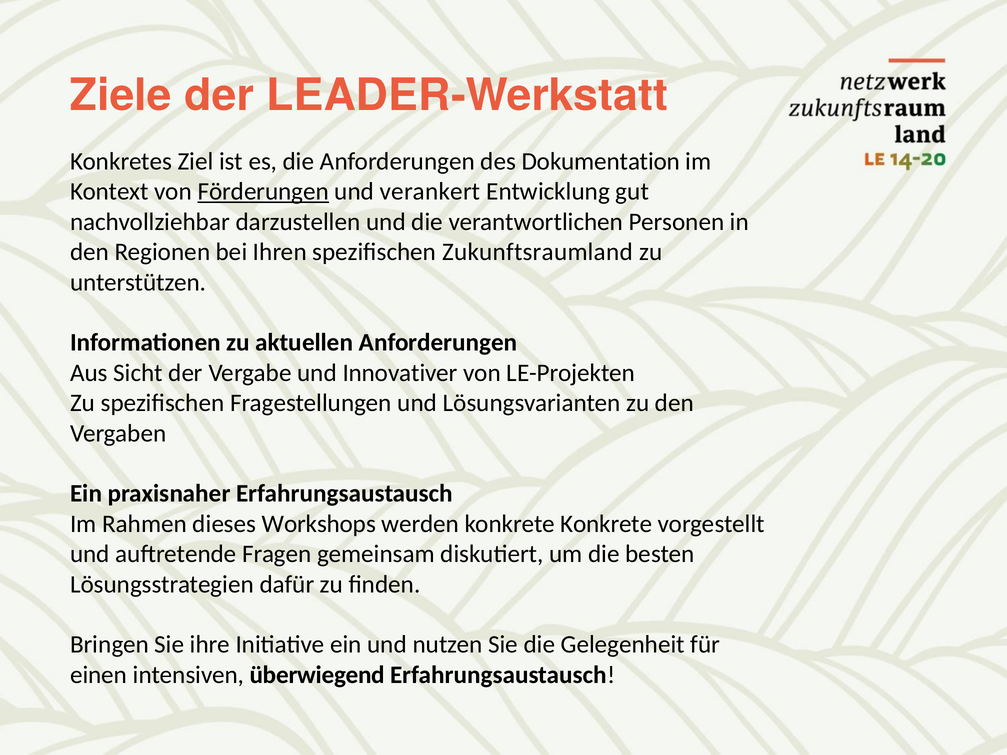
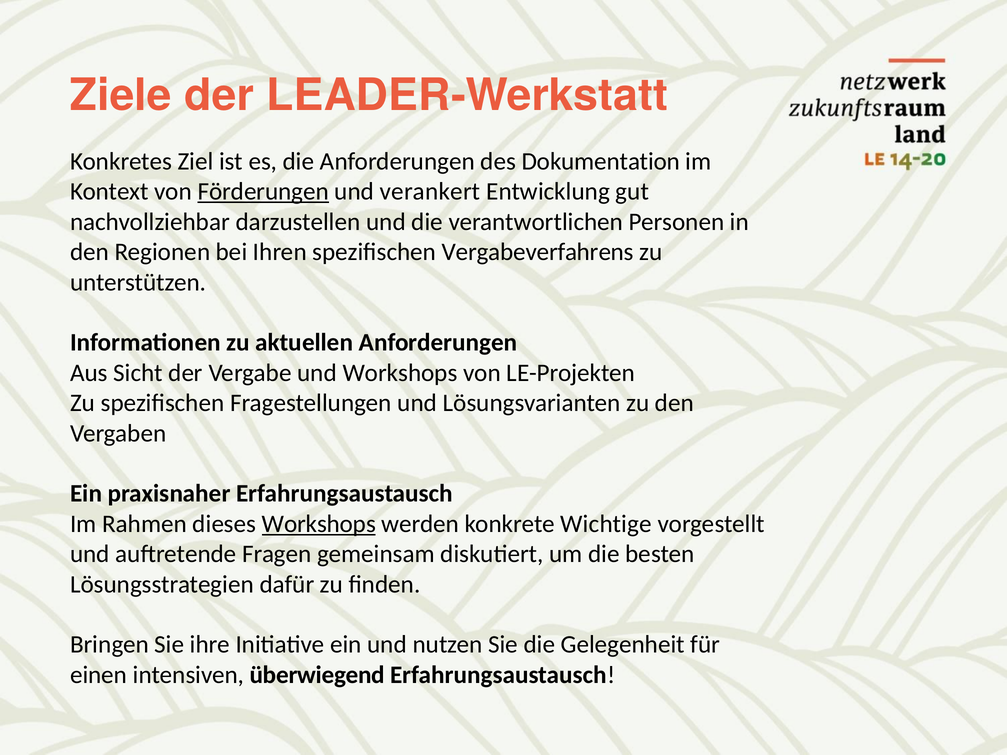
Zukunftsraumland: Zukunftsraumland -> Vergabeverfahrens
und Innovativer: Innovativer -> Workshops
Workshops at (319, 524) underline: none -> present
konkrete Konkrete: Konkrete -> Wichtige
